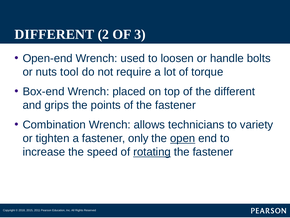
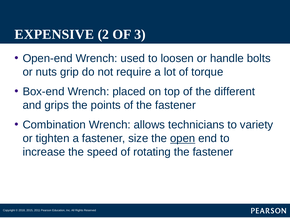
DIFFERENT at (54, 34): DIFFERENT -> EXPENSIVE
tool: tool -> grip
only: only -> size
rotating underline: present -> none
